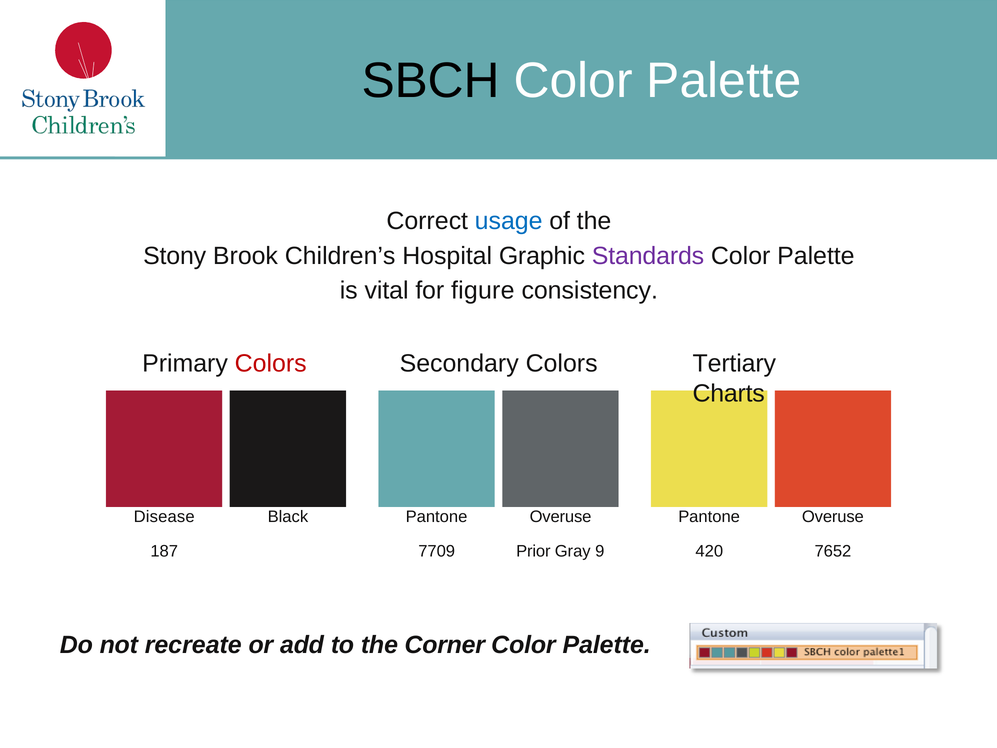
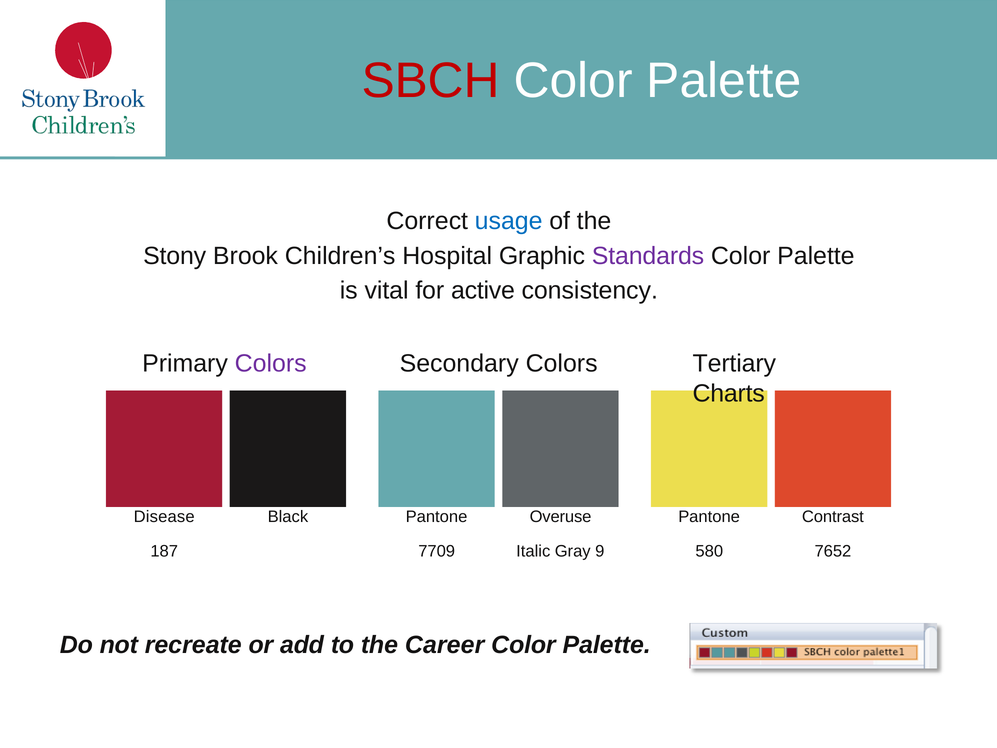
SBCH colour: black -> red
figure: figure -> active
Colors at (271, 364) colour: red -> purple
Overuse at (833, 516): Overuse -> Contrast
Prior: Prior -> Italic
420: 420 -> 580
Corner: Corner -> Career
